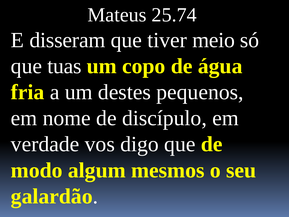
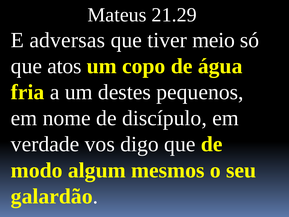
25.74: 25.74 -> 21.29
disseram: disseram -> adversas
tuas: tuas -> atos
